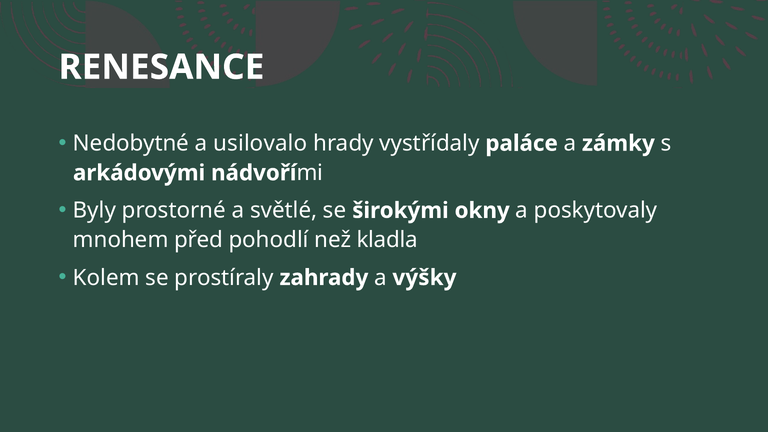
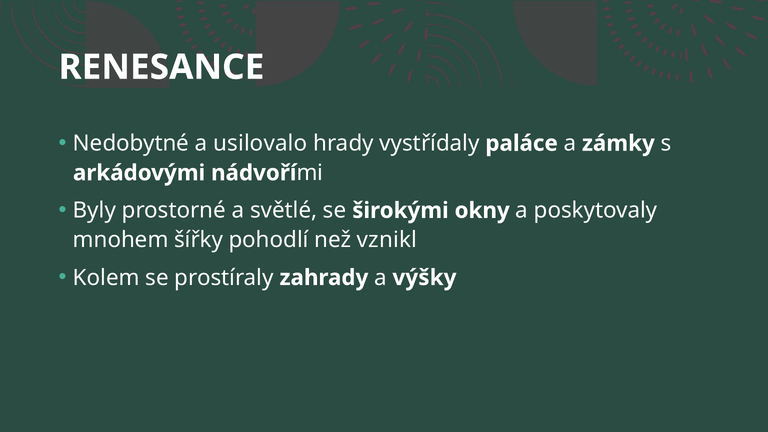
před: před -> šířky
kladla: kladla -> vznikl
